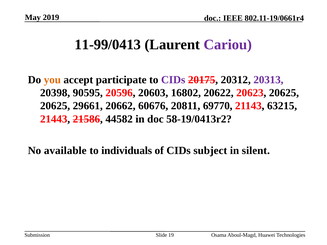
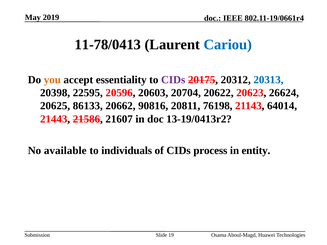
11-99/0413: 11-99/0413 -> 11-78/0413
Cariou colour: purple -> blue
participate: participate -> essentiality
20313 colour: purple -> blue
90595: 90595 -> 22595
16802: 16802 -> 20704
20623 20625: 20625 -> 26624
29661: 29661 -> 86133
60676: 60676 -> 90816
69770: 69770 -> 76198
63215: 63215 -> 64014
44582: 44582 -> 21607
58-19/0413r2: 58-19/0413r2 -> 13-19/0413r2
subject: subject -> process
silent: silent -> entity
